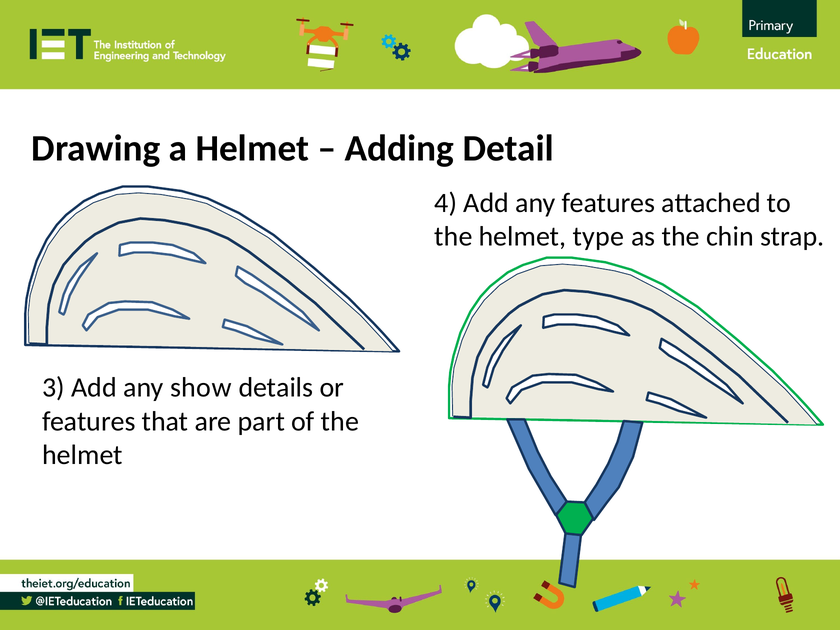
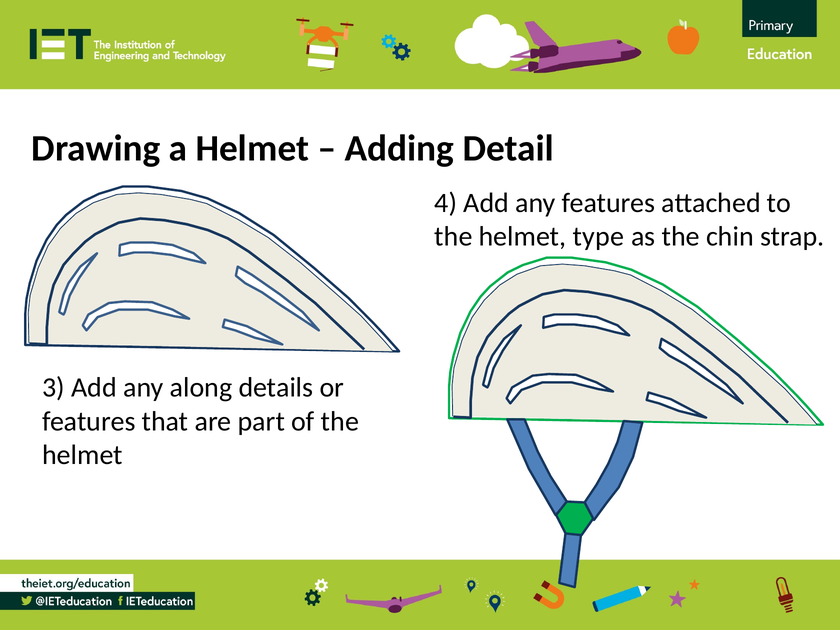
show: show -> along
